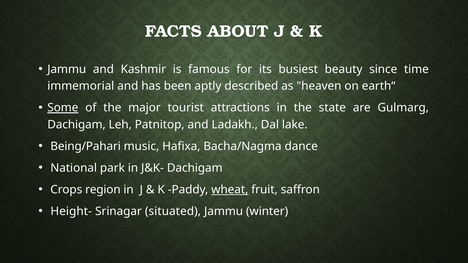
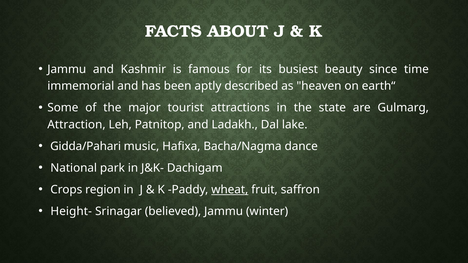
Some underline: present -> none
Dachigam at (77, 125): Dachigam -> Attraction
Being/Pahari: Being/Pahari -> Gidda/Pahari
situated: situated -> believed
